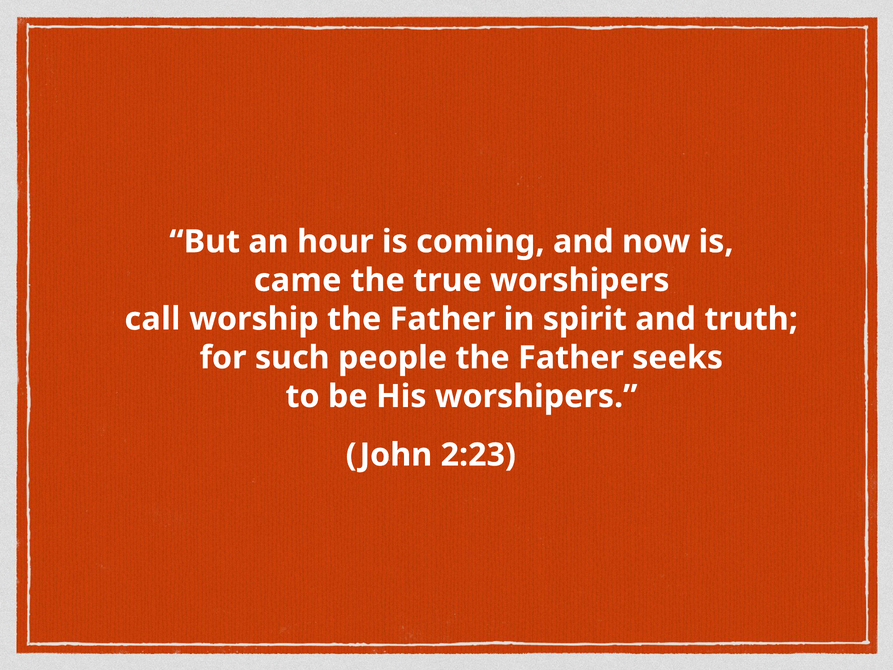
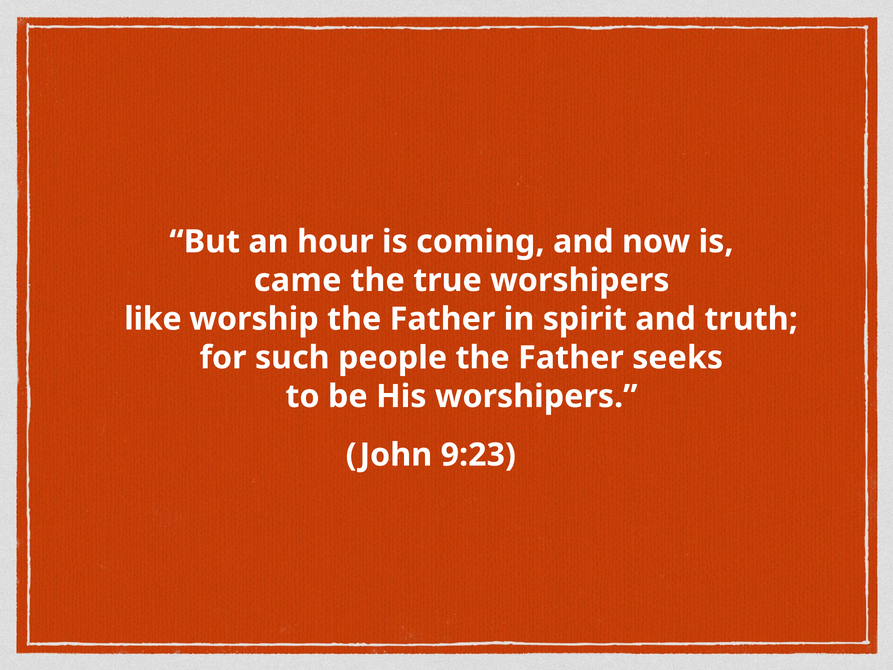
call: call -> like
2:23: 2:23 -> 9:23
